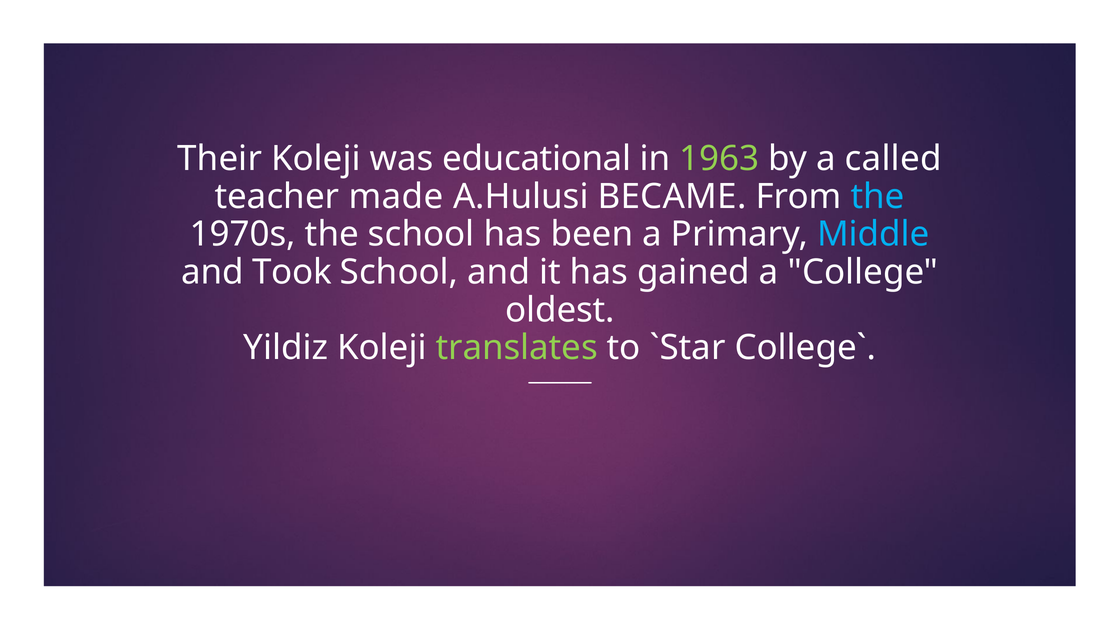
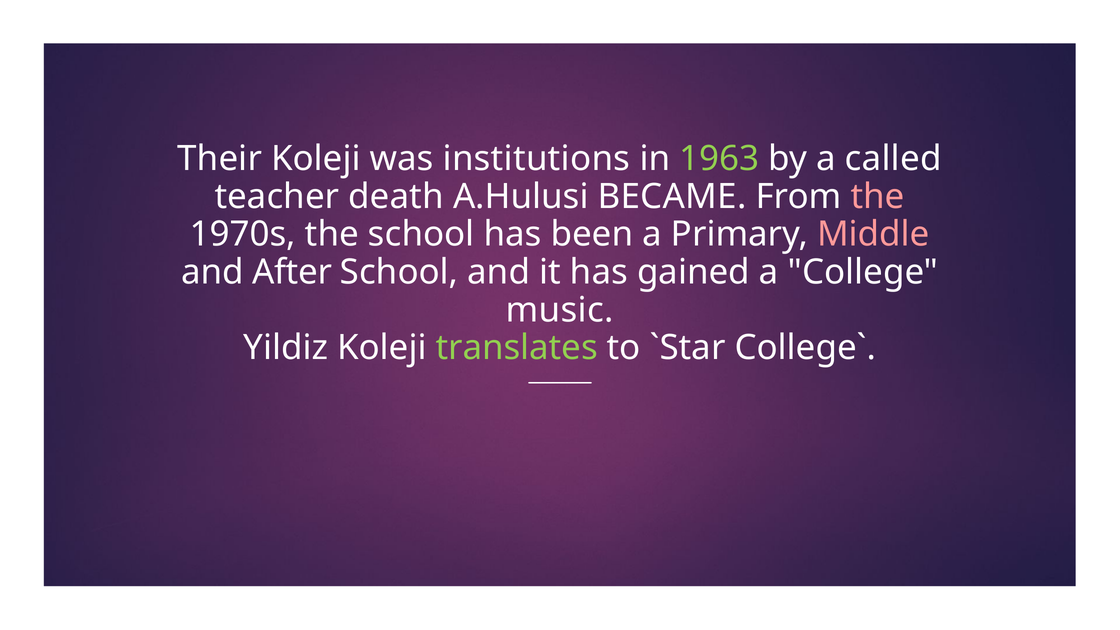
educational: educational -> institutions
made: made -> death
the at (878, 197) colour: light blue -> pink
Middle colour: light blue -> pink
Took: Took -> After
oldest: oldest -> music
